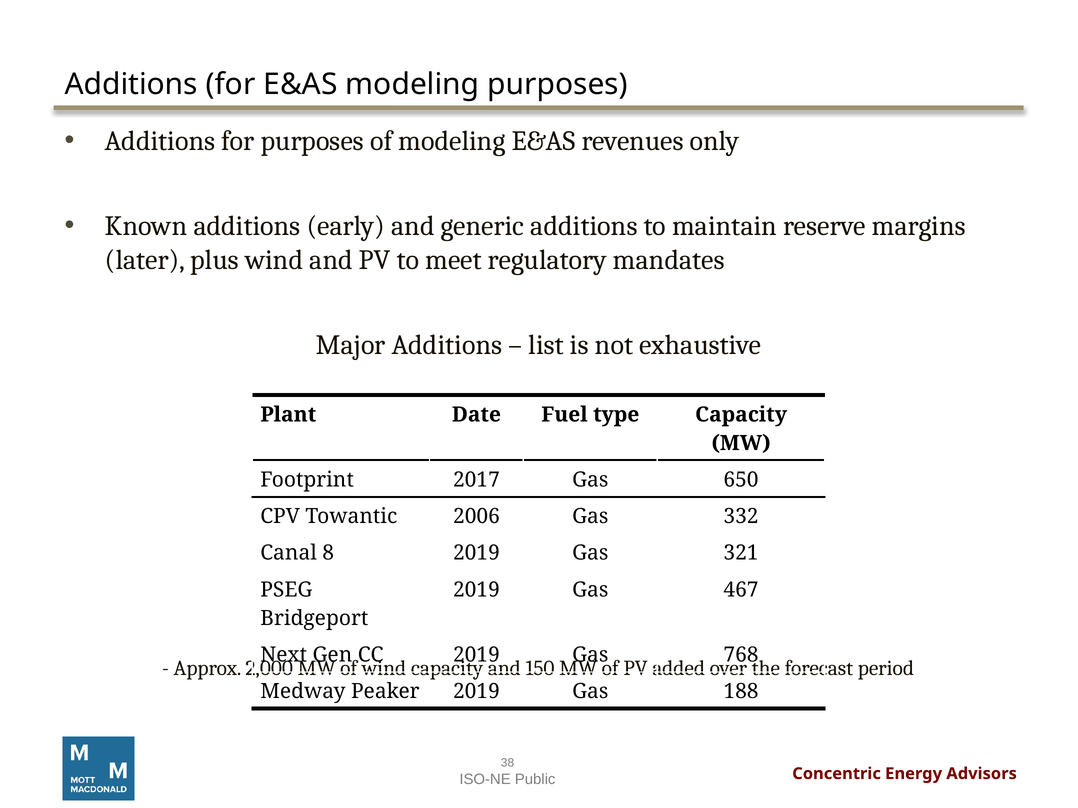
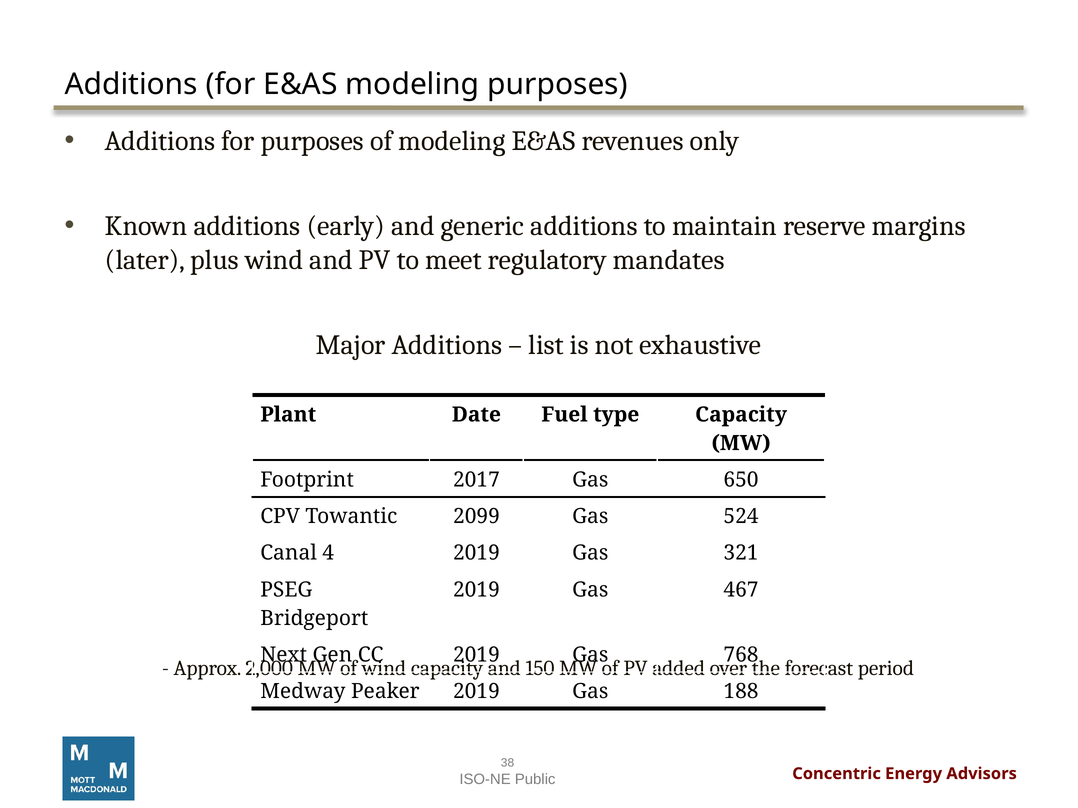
2006: 2006 -> 2099
332: 332 -> 524
8: 8 -> 4
